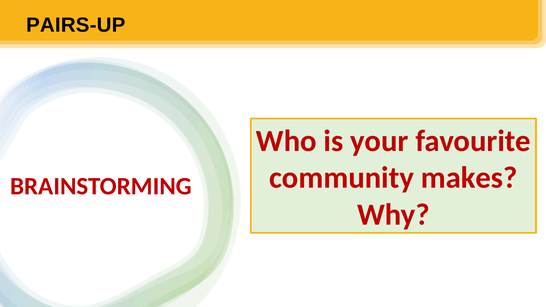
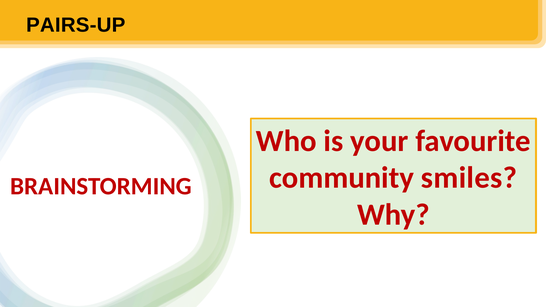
makes: makes -> smiles
